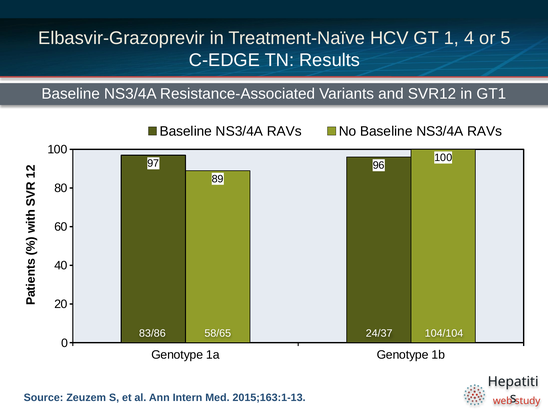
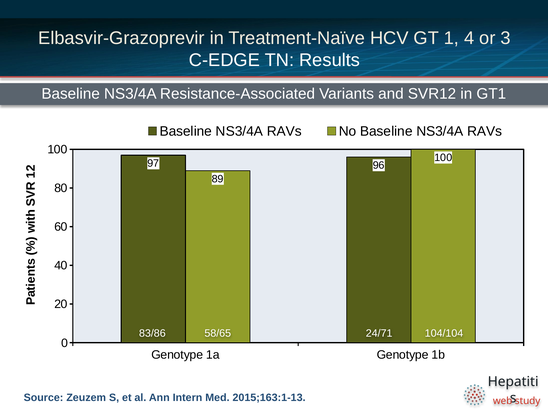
5: 5 -> 3
24/37: 24/37 -> 24/71
